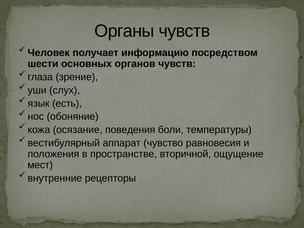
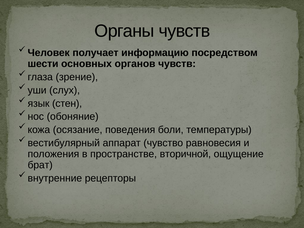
есть: есть -> стен
мест: мест -> брат
